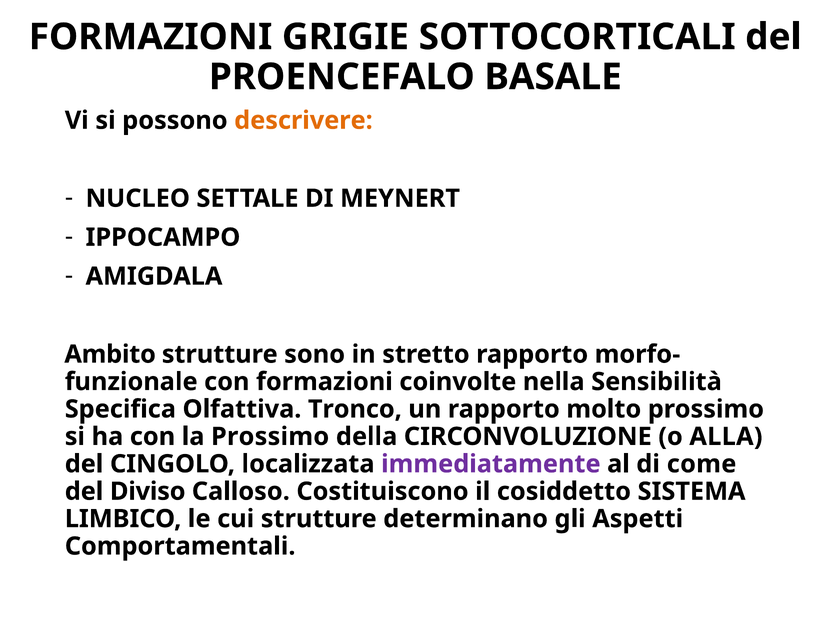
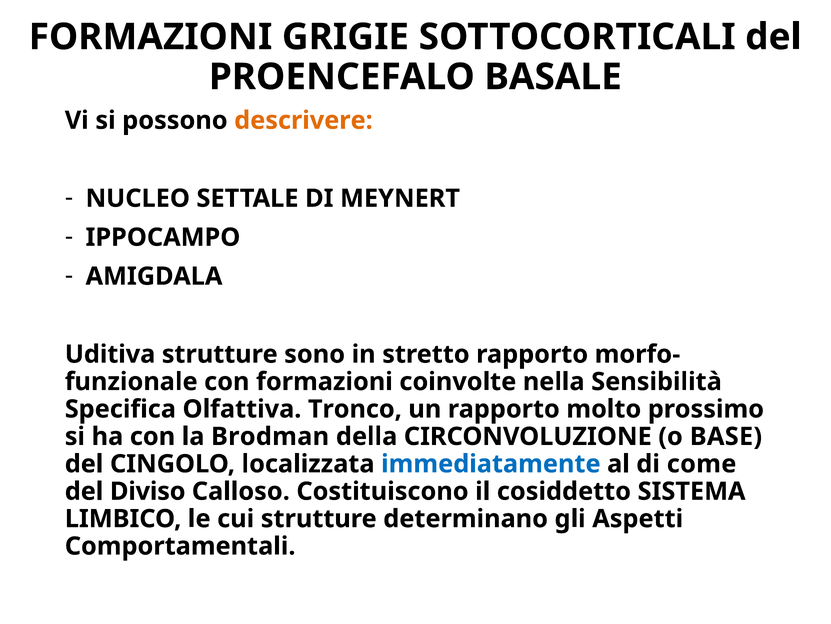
Ambito: Ambito -> Uditiva
la Prossimo: Prossimo -> Brodman
ALLA: ALLA -> BASE
immediatamente colour: purple -> blue
